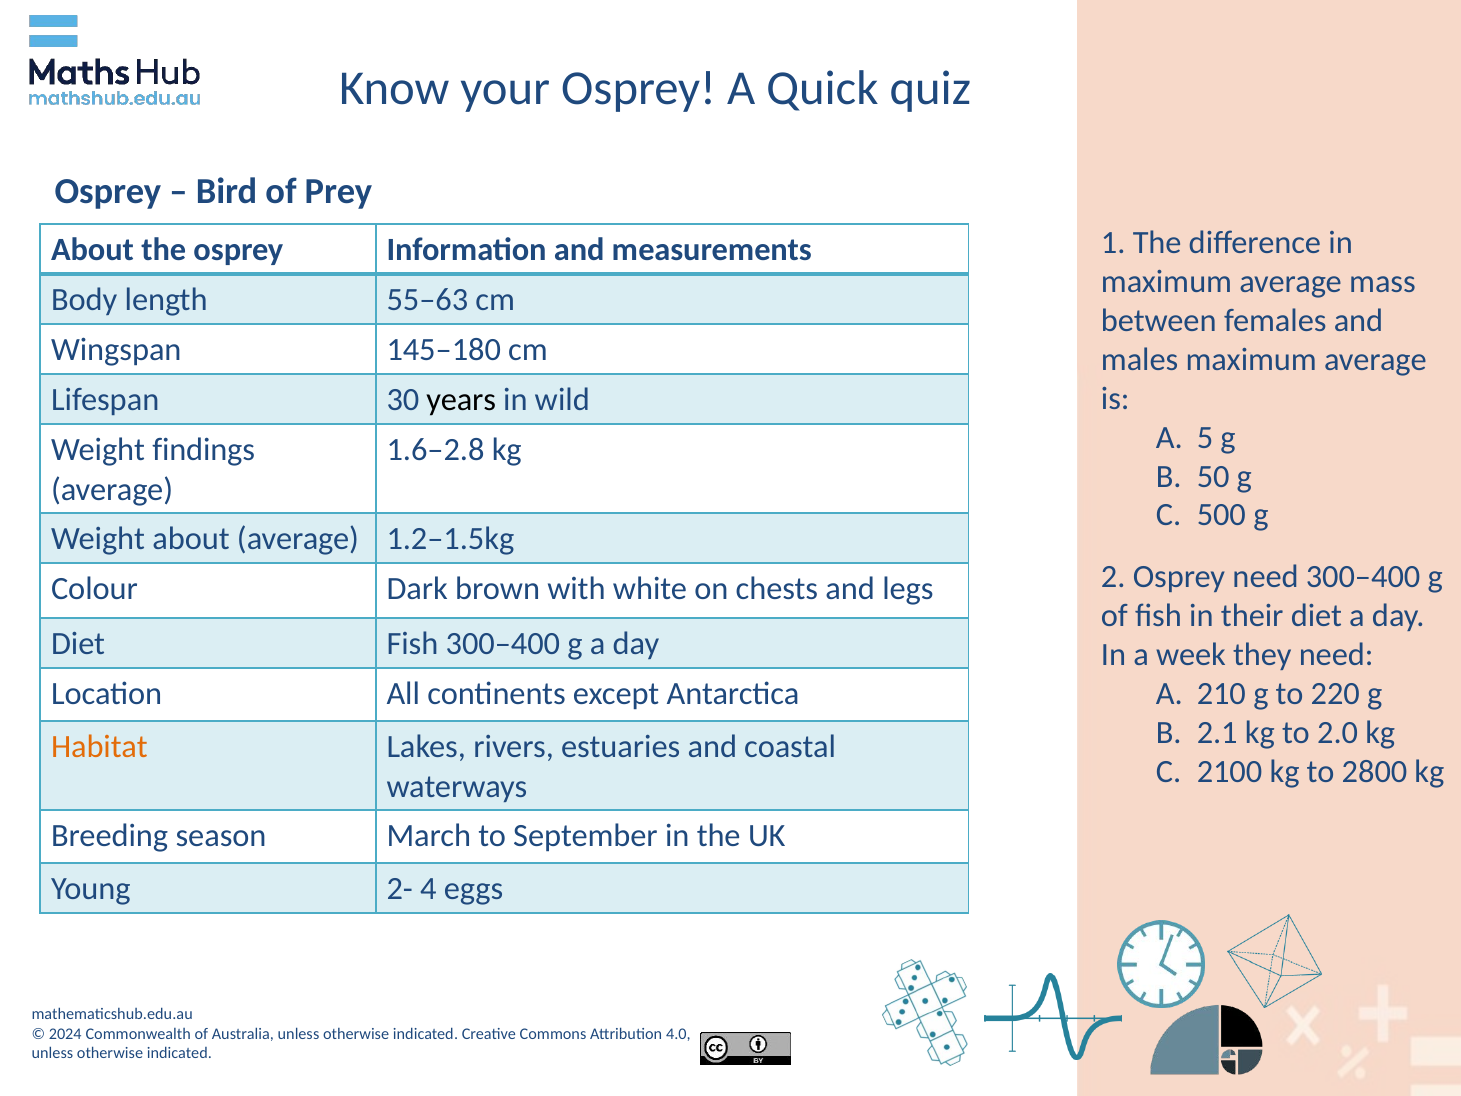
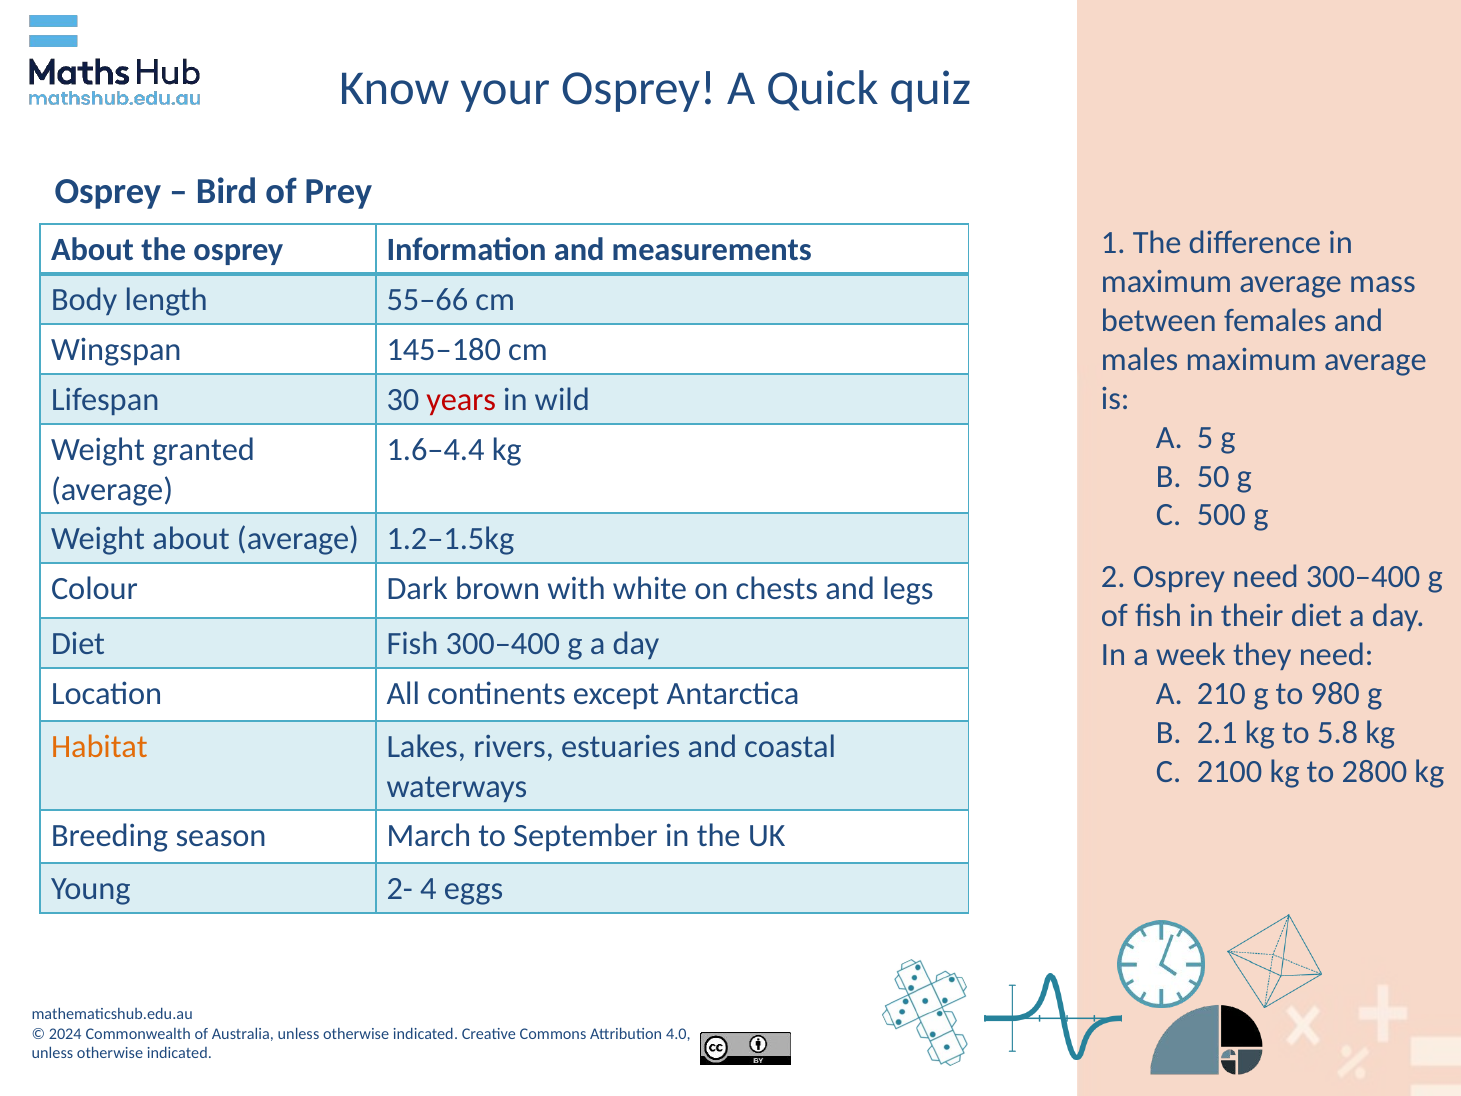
55–63: 55–63 -> 55–66
years colour: black -> red
findings: findings -> granted
1.6–2.8: 1.6–2.8 -> 1.6–4.4
220: 220 -> 980
2.0: 2.0 -> 5.8
